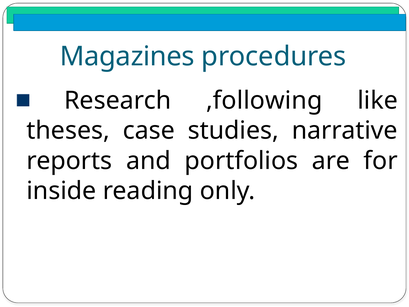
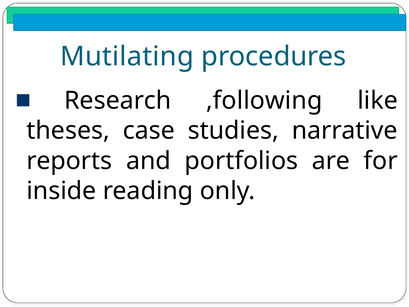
Magazines: Magazines -> Mutilating
